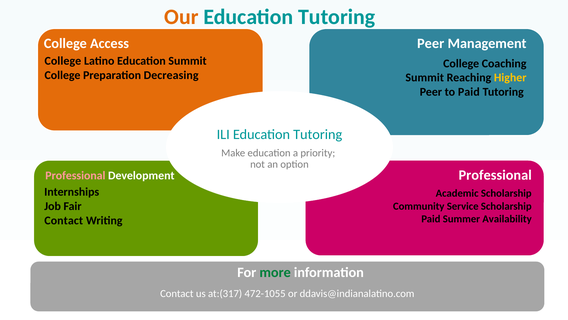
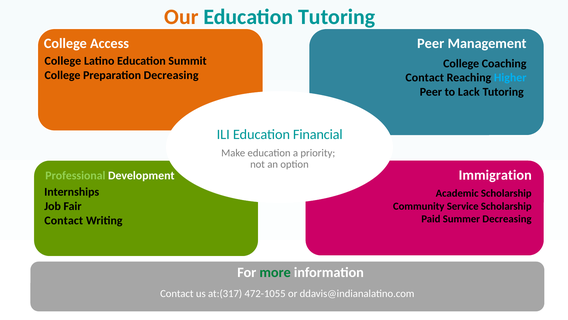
Summit at (425, 78): Summit -> Contact
Higher colour: yellow -> light blue
to Paid: Paid -> Lack
Tutoring at (318, 134): Tutoring -> Financial
Professional at (495, 175): Professional -> Immigration
Professional at (75, 175) colour: pink -> light green
Summer Availability: Availability -> Decreasing
